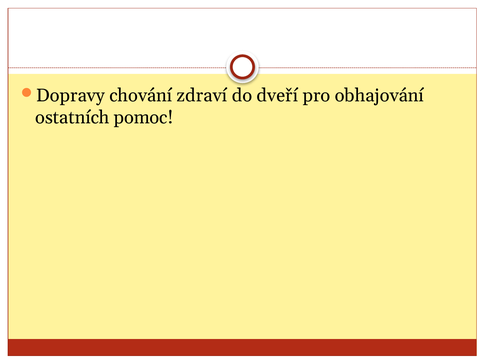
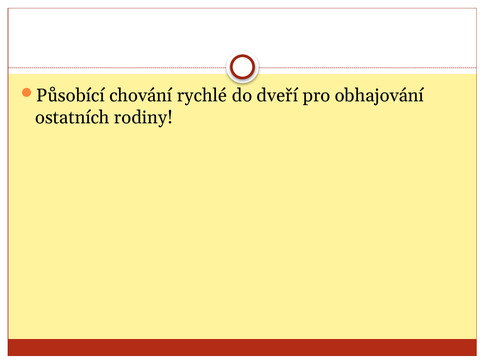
Dopravy: Dopravy -> Působící
zdraví: zdraví -> rychlé
pomoc: pomoc -> rodiny
